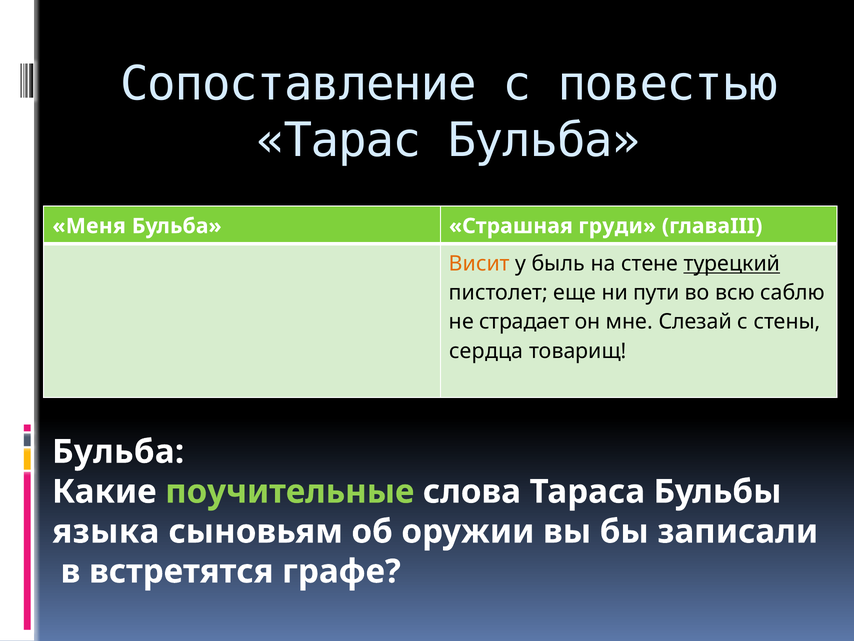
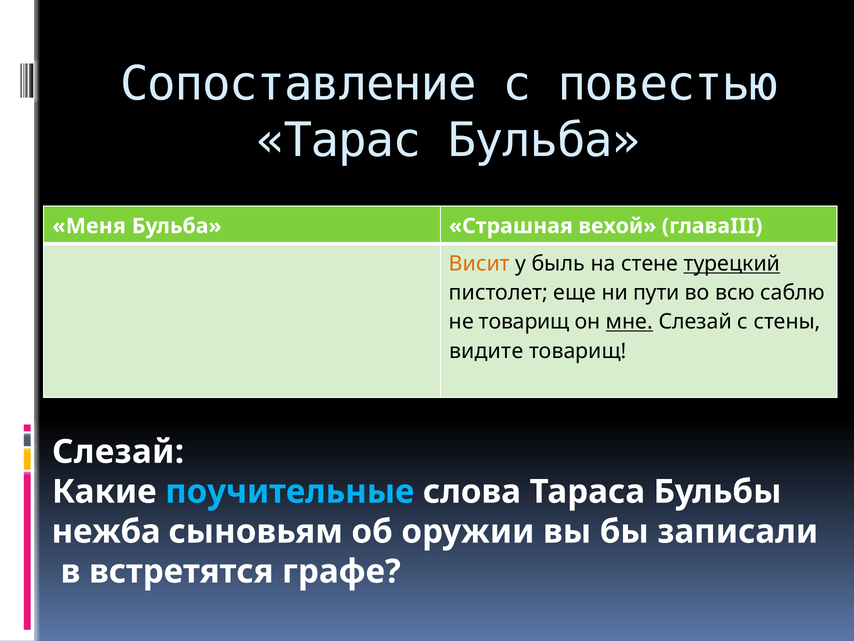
груди: груди -> вехой
не страдает: страдает -> товарищ
мне underline: none -> present
сердца: сердца -> видите
Бульба at (118, 452): Бульба -> Слезай
поучительные colour: light green -> light blue
языка: языка -> нежба
